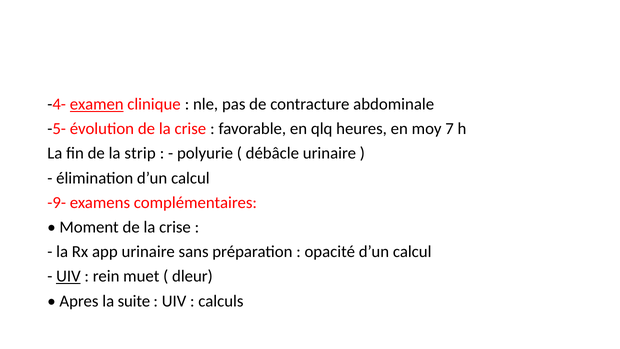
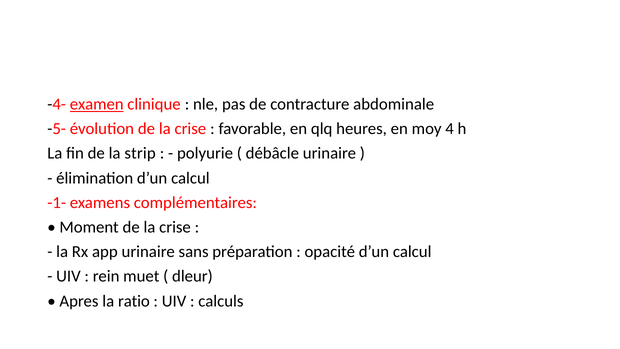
7: 7 -> 4
-9-: -9- -> -1-
UIV at (68, 276) underline: present -> none
suite: suite -> ratio
